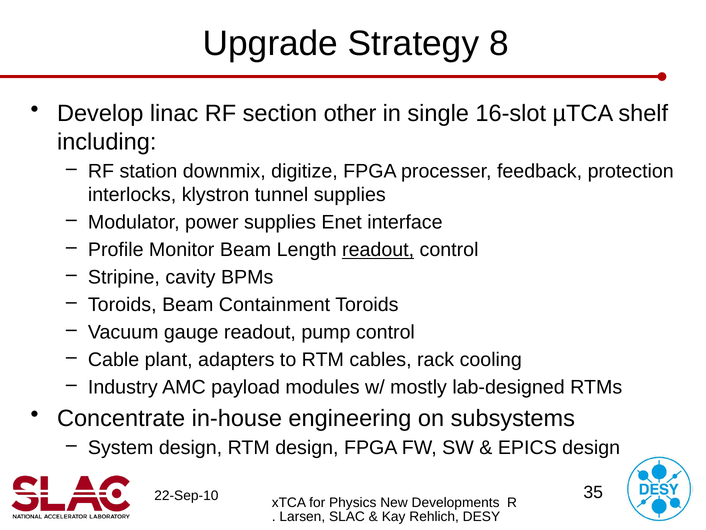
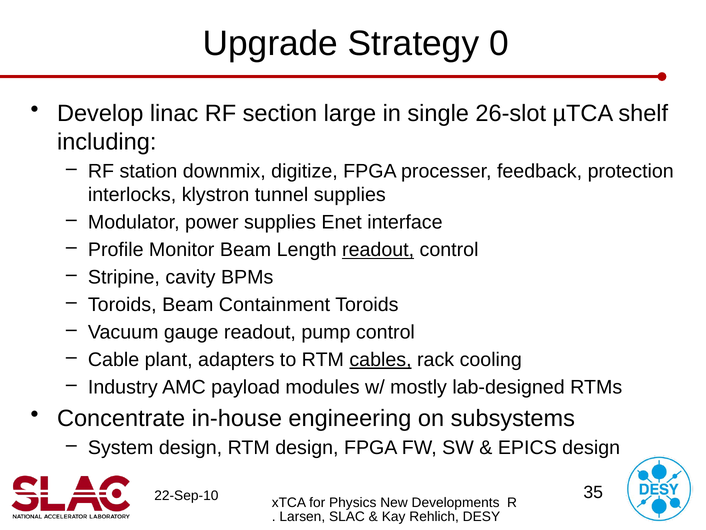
8: 8 -> 0
other: other -> large
16-slot: 16-slot -> 26-slot
cables underline: none -> present
